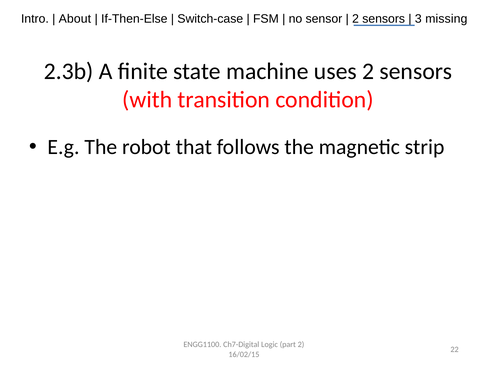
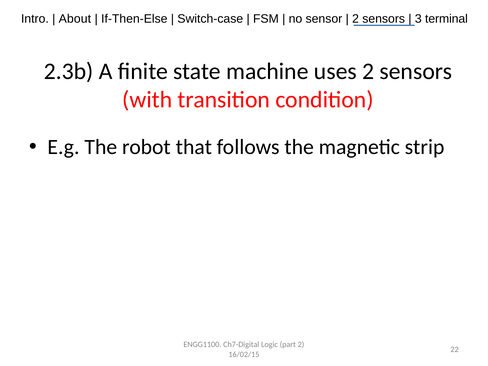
missing: missing -> terminal
